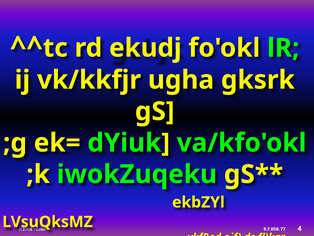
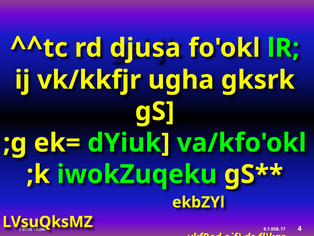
ekudj: ekudj -> djusa
